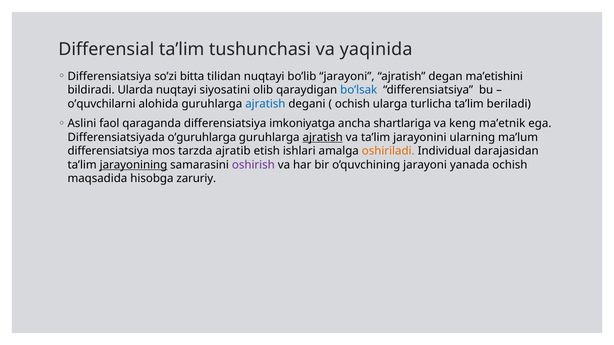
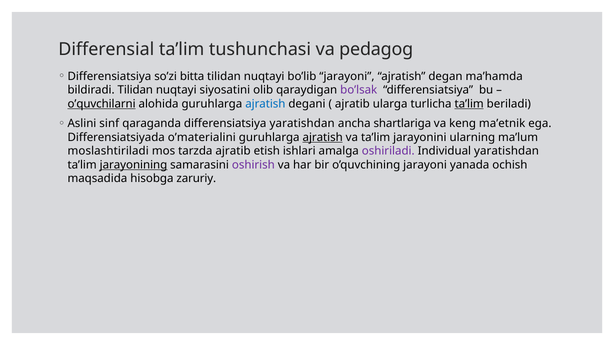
yaqinida: yaqinida -> pedagog
ma’etishini: ma’etishini -> ma’hamda
bildiradi Ularda: Ularda -> Tilidan
bo’lsak colour: blue -> purple
o’quvchilarni underline: none -> present
ochish at (352, 104): ochish -> ajratib
ta’lim at (469, 104) underline: none -> present
faol: faol -> sinf
differensiatsiya imkoniyatga: imkoniyatga -> yaratishdan
o’guruhlarga: o’guruhlarga -> o’materialini
differensiatsiya at (108, 151): differensiatsiya -> moslashtiriladi
oshiriladi colour: orange -> purple
Individual darajasidan: darajasidan -> yaratishdan
